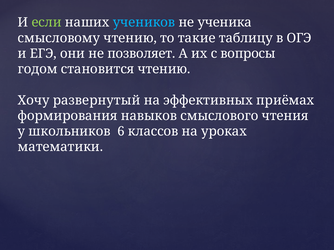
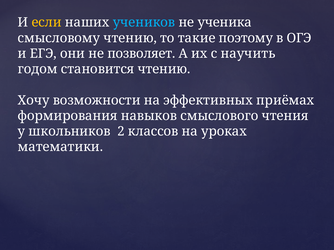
если colour: light green -> yellow
таблицу: таблицу -> поэтому
вопросы: вопросы -> научить
развернутый: развернутый -> возможности
6: 6 -> 2
